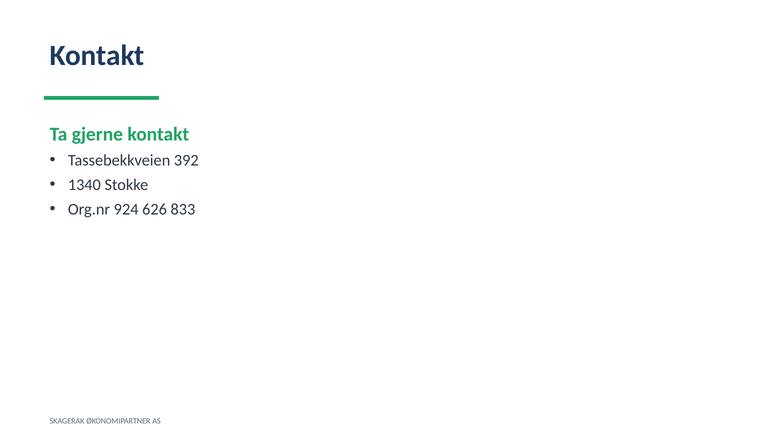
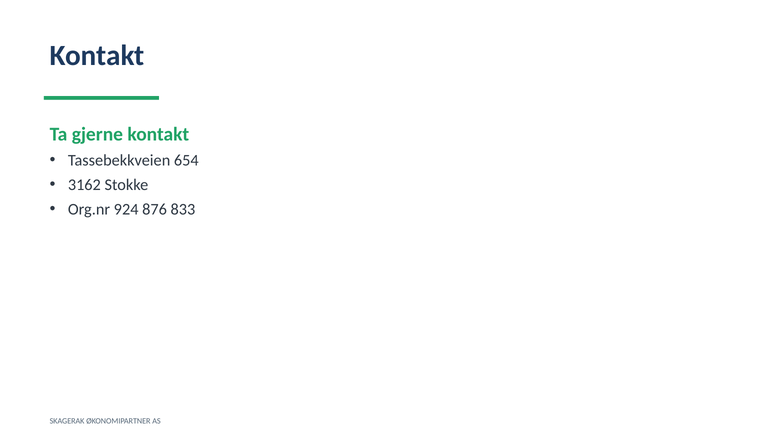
392: 392 -> 654
1340: 1340 -> 3162
626: 626 -> 876
